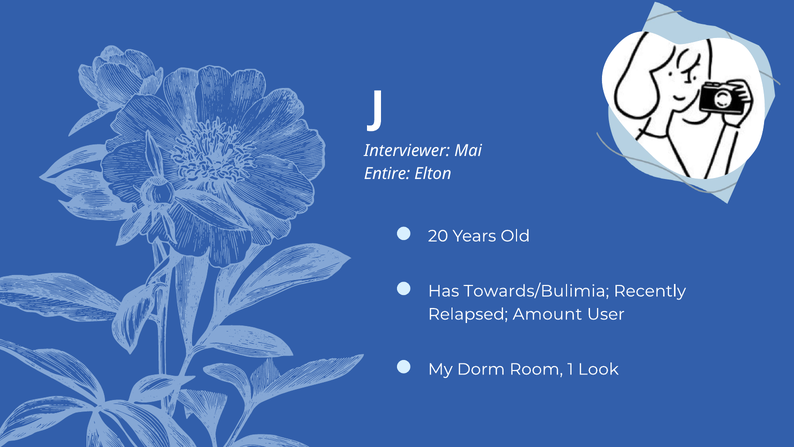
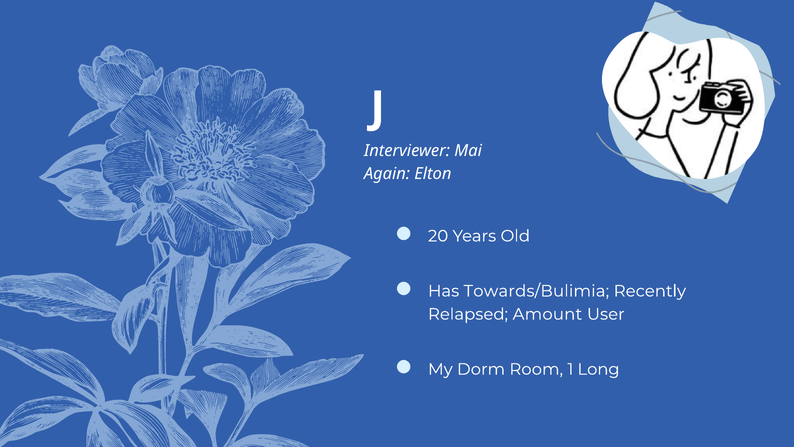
Entire: Entire -> Again
Look: Look -> Long
